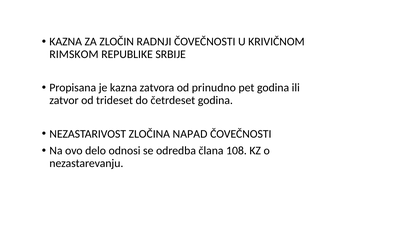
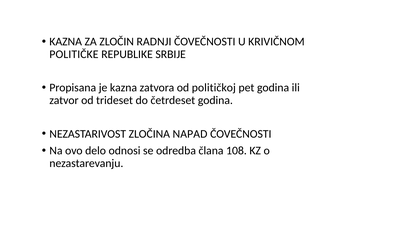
RIMSKOM: RIMSKOM -> POLITIČKE
prinudno: prinudno -> političkoj
